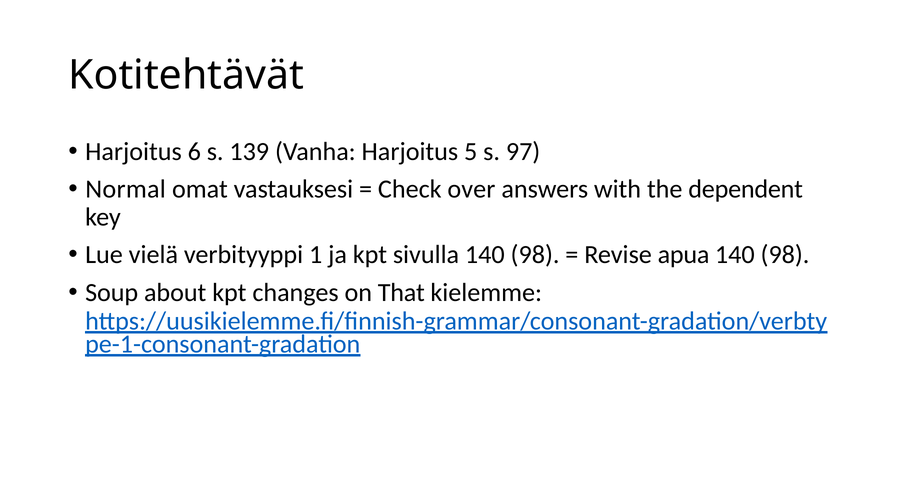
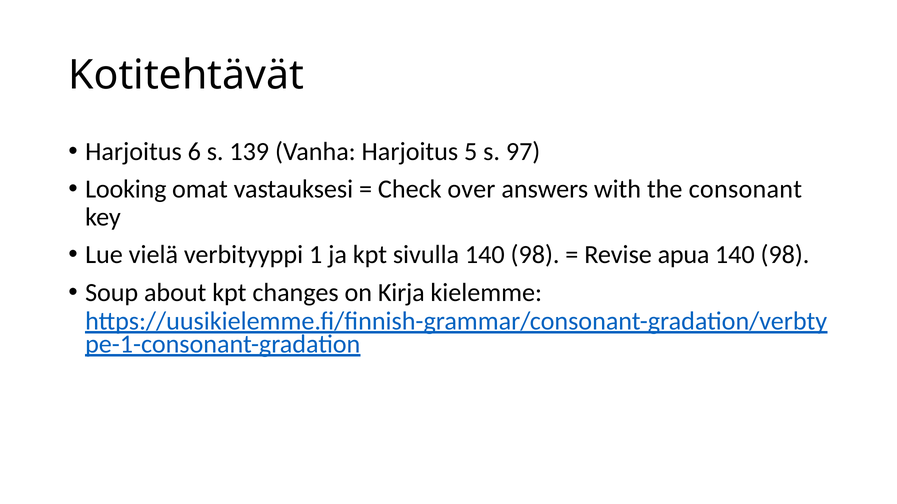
Normal: Normal -> Looking
dependent: dependent -> consonant
That: That -> Kirja
